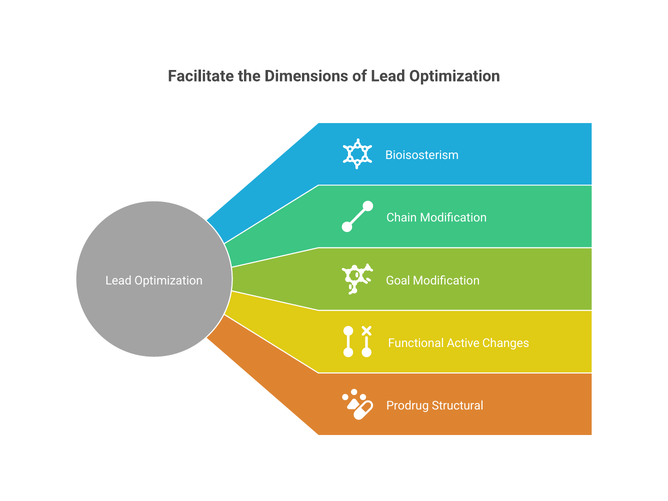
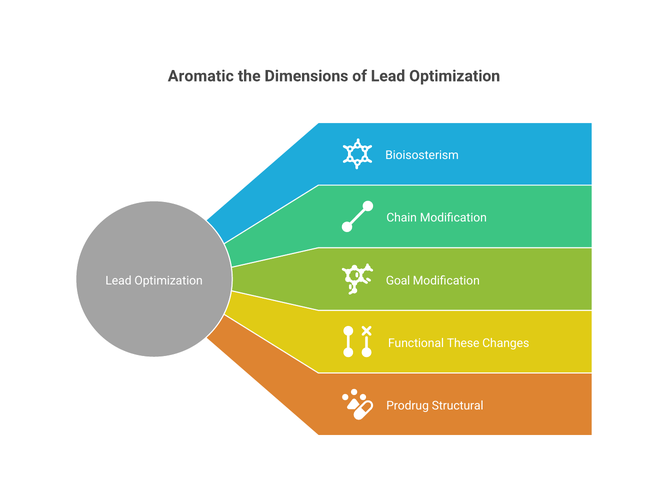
Facilitate: Facilitate -> Aromatic
Active: Active -> These
